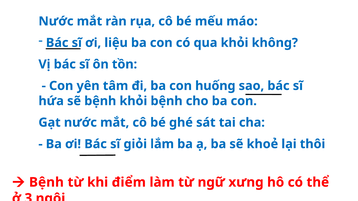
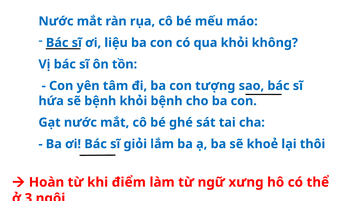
huống: huống -> tượng
Bệnh at (46, 183): Bệnh -> Hoàn
